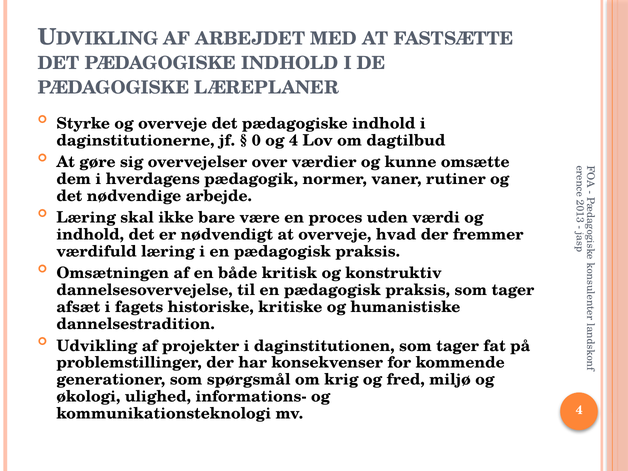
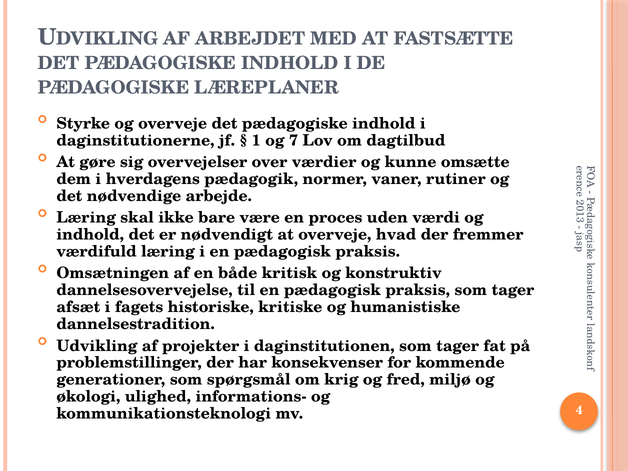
0 at (256, 140): 0 -> 1
og 4: 4 -> 7
